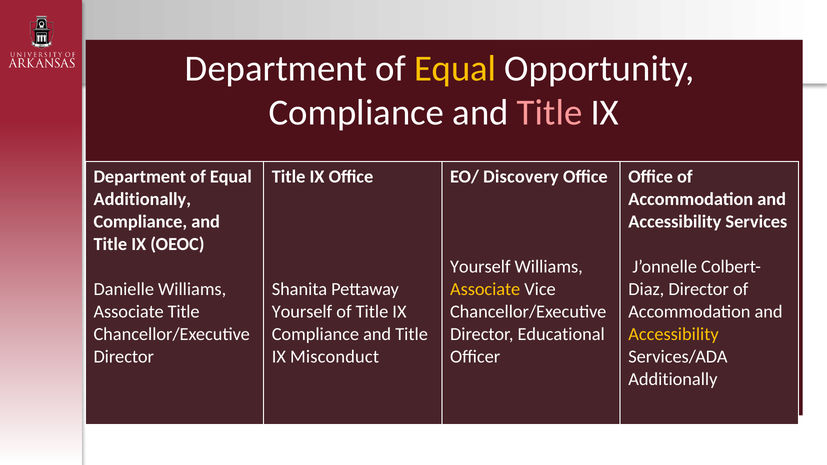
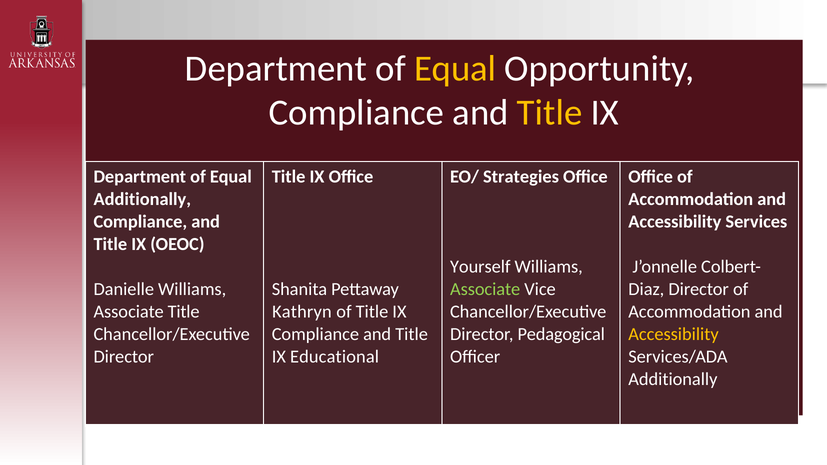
Title at (550, 113) colour: pink -> yellow
Discovery: Discovery -> Strategies
Associate at (485, 289) colour: yellow -> light green
Yourself at (302, 312): Yourself -> Kathryn
Educational: Educational -> Pedagogical
Misconduct: Misconduct -> Educational
